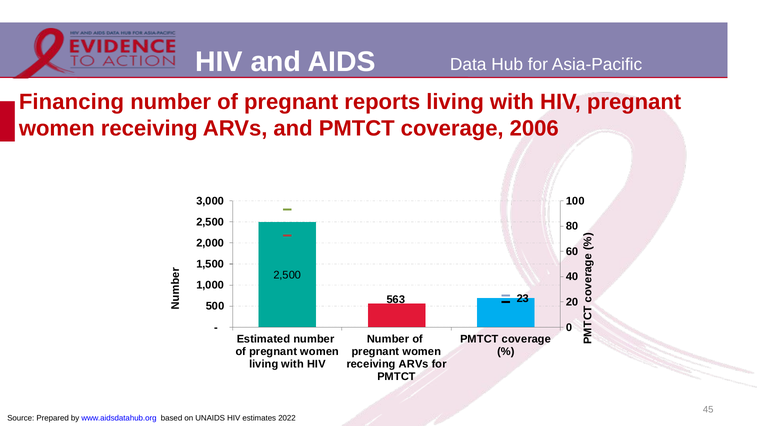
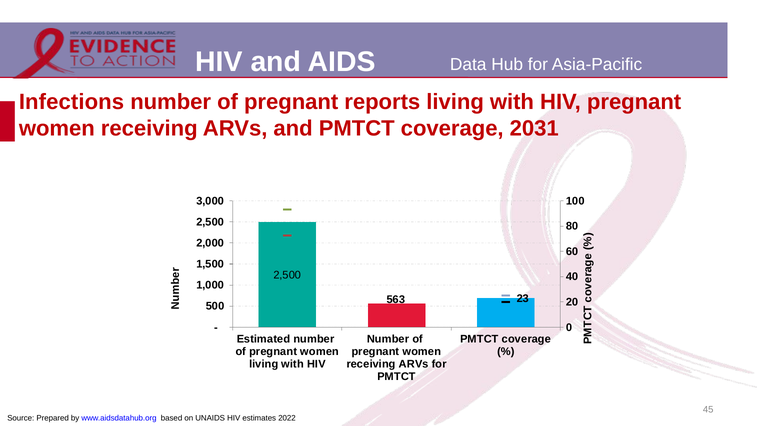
Financing: Financing -> Infections
2006: 2006 -> 2031
